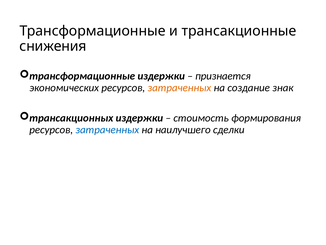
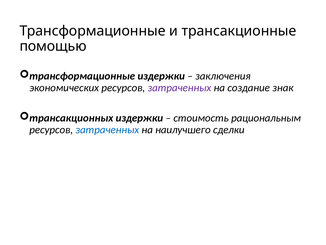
снижения: снижения -> помощью
признается: признается -> заключения
затраченных at (179, 87) colour: orange -> purple
формирования: формирования -> рациональным
